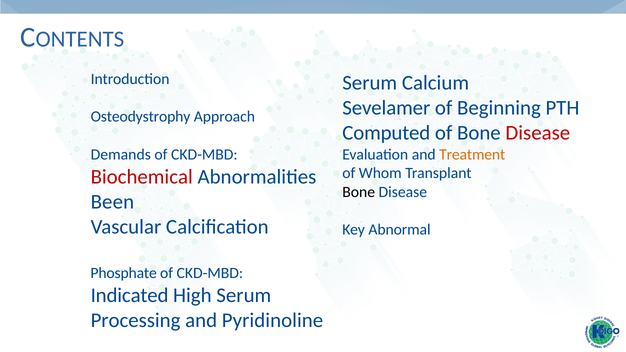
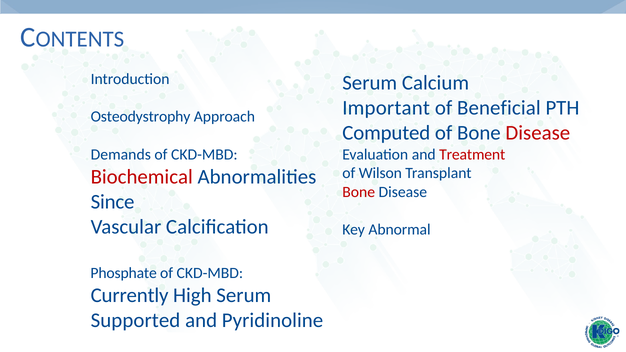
Sevelamer: Sevelamer -> Important
Beginning: Beginning -> Beneficial
Treatment colour: orange -> red
Whom: Whom -> Wilson
Bone at (359, 192) colour: black -> red
Been: Been -> Since
Indicated: Indicated -> Currently
Processing: Processing -> Supported
